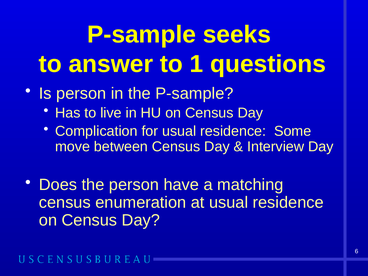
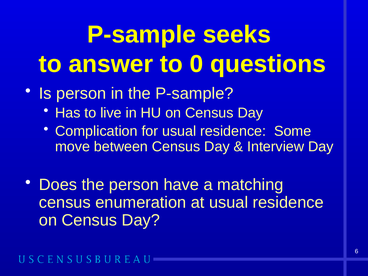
1: 1 -> 0
